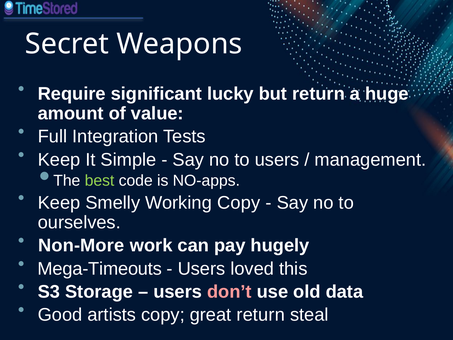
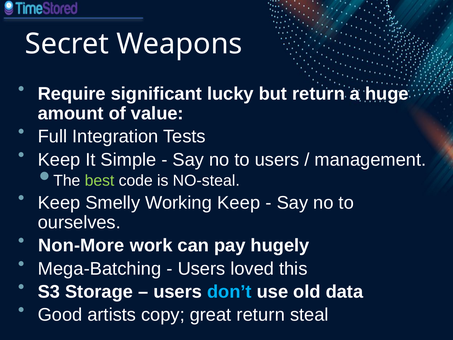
NO-apps: NO-apps -> NO-steal
Working Copy: Copy -> Keep
Mega-Timeouts: Mega-Timeouts -> Mega-Batching
don’t colour: pink -> light blue
